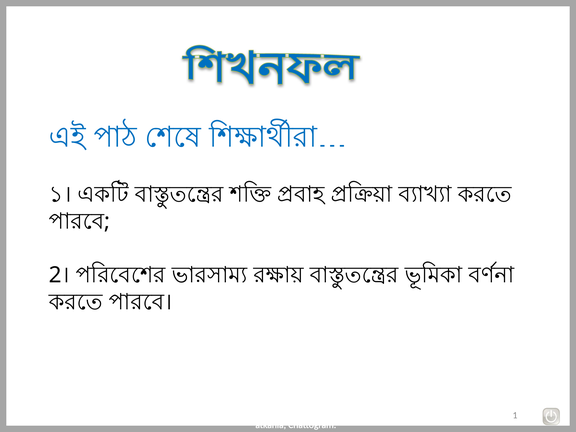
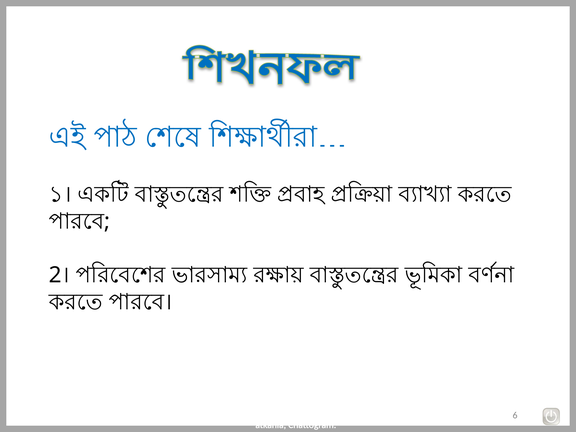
1: 1 -> 6
